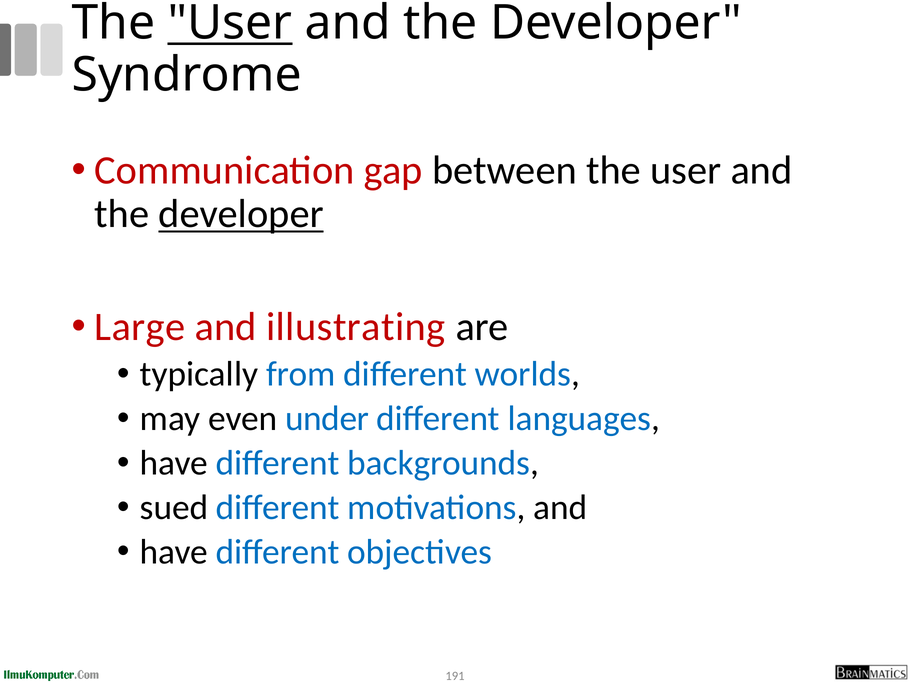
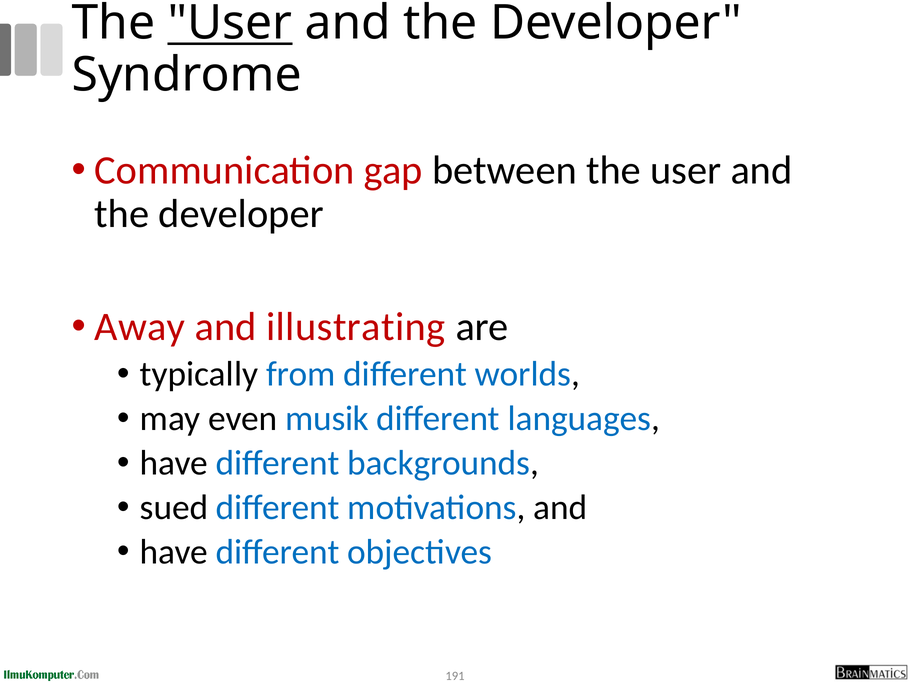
developer at (241, 214) underline: present -> none
Large: Large -> Away
under: under -> musik
